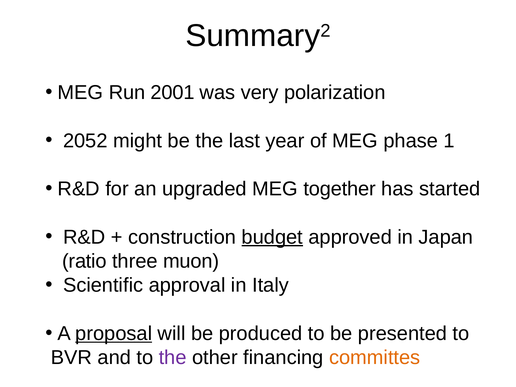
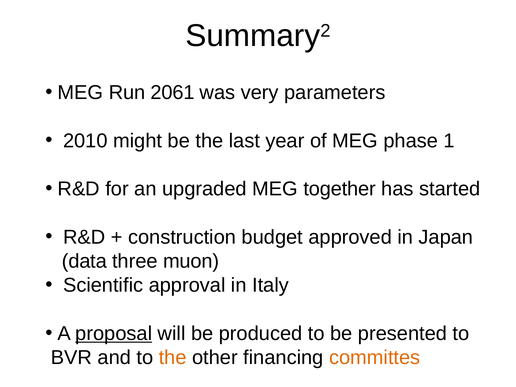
2001: 2001 -> 2061
polarization: polarization -> parameters
2052: 2052 -> 2010
budget underline: present -> none
ratio: ratio -> data
the at (173, 358) colour: purple -> orange
